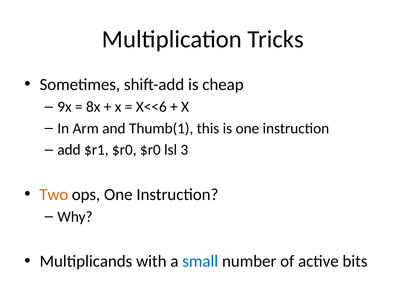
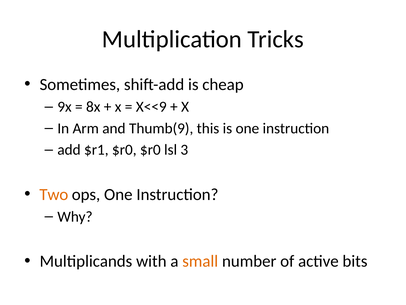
X<<6: X<<6 -> X<<9
Thumb(1: Thumb(1 -> Thumb(9
small colour: blue -> orange
